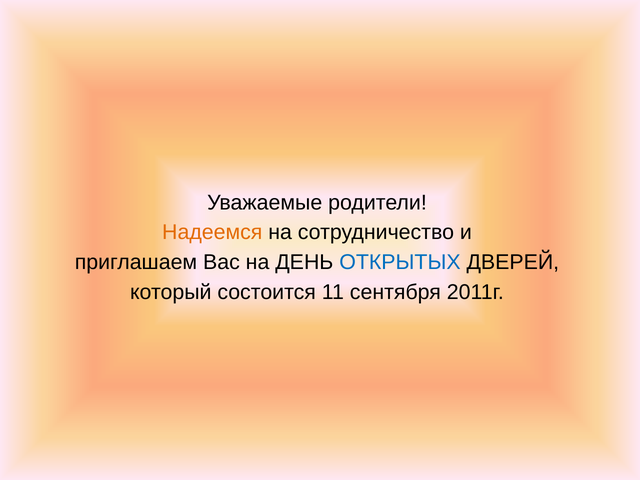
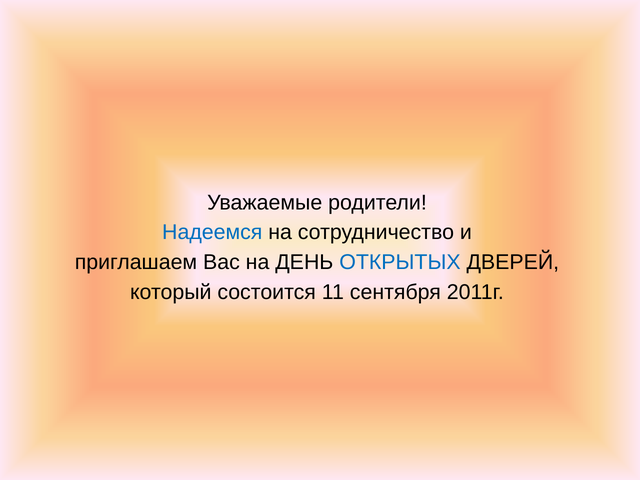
Надеемся colour: orange -> blue
